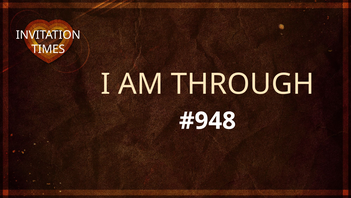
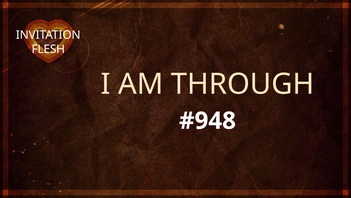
TIMES: TIMES -> FLESH
